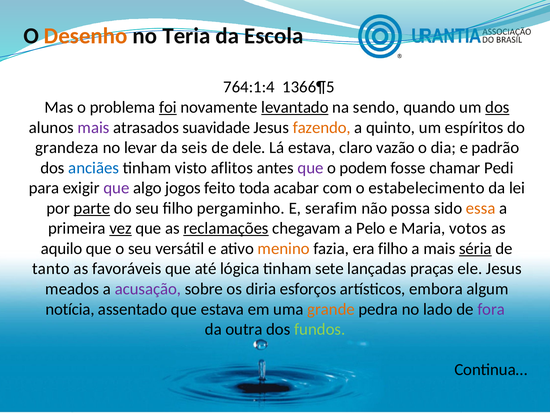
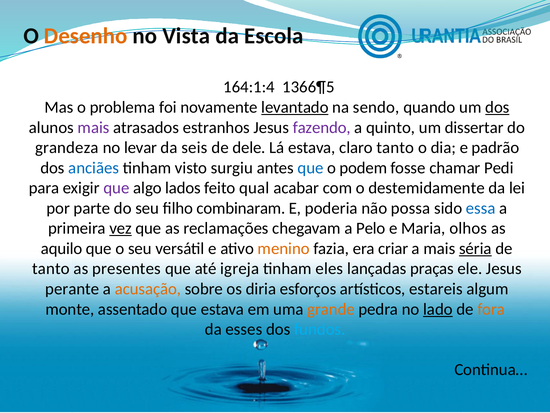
Teria: Teria -> Vista
764:1:4: 764:1:4 -> 164:1:4
foi underline: present -> none
suavidade: suavidade -> estranhos
fazendo colour: orange -> purple
espíritos: espíritos -> dissertar
claro vazão: vazão -> tanto
aflitos: aflitos -> surgiu
que at (311, 168) colour: purple -> blue
jogos: jogos -> lados
toda: toda -> qual
estabelecimento: estabelecimento -> destemidamente
parte underline: present -> none
pergaminho: pergaminho -> combinaram
serafim: serafim -> poderia
essa colour: orange -> blue
reclamações underline: present -> none
votos: votos -> olhos
era filho: filho -> criar
favoráveis: favoráveis -> presentes
lógica: lógica -> igreja
sete: sete -> eles
meados: meados -> perante
acusação colour: purple -> orange
embora: embora -> estareis
notícia: notícia -> monte
lado underline: none -> present
fora colour: purple -> orange
outra: outra -> esses
fundos colour: light green -> light blue
